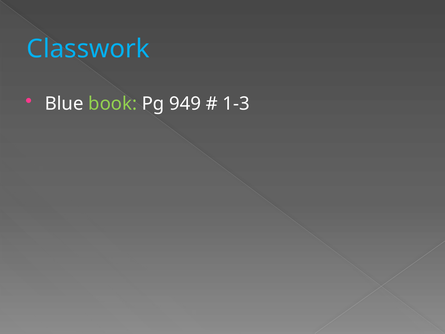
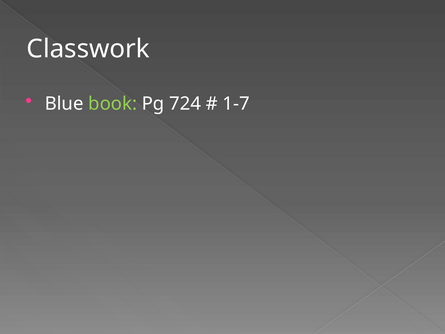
Classwork colour: light blue -> white
949: 949 -> 724
1-3: 1-3 -> 1-7
